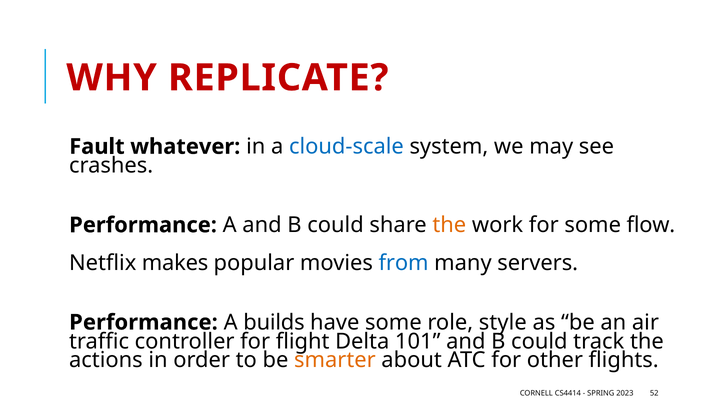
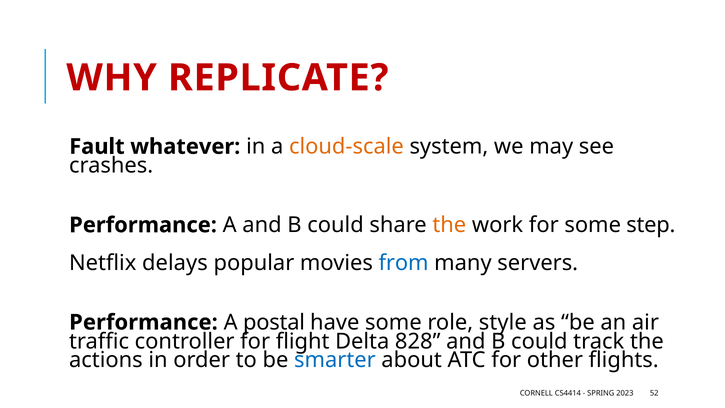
cloud-scale colour: blue -> orange
flow: flow -> step
makes: makes -> delays
builds: builds -> postal
101: 101 -> 828
smarter colour: orange -> blue
